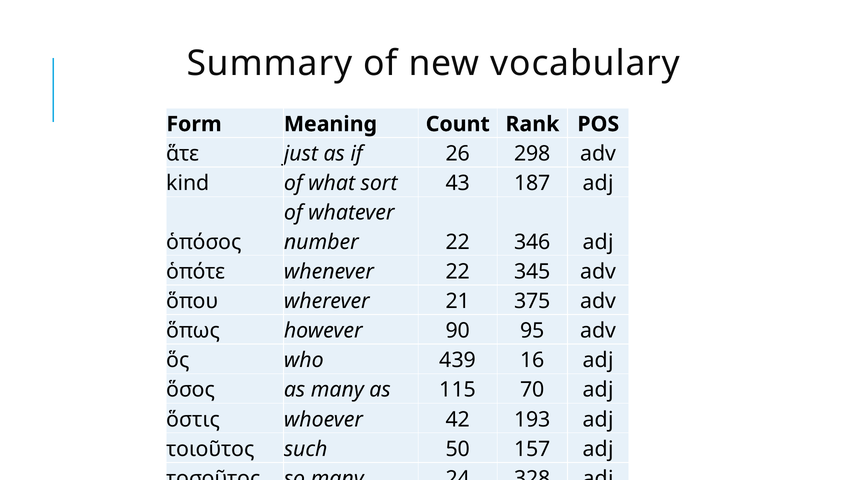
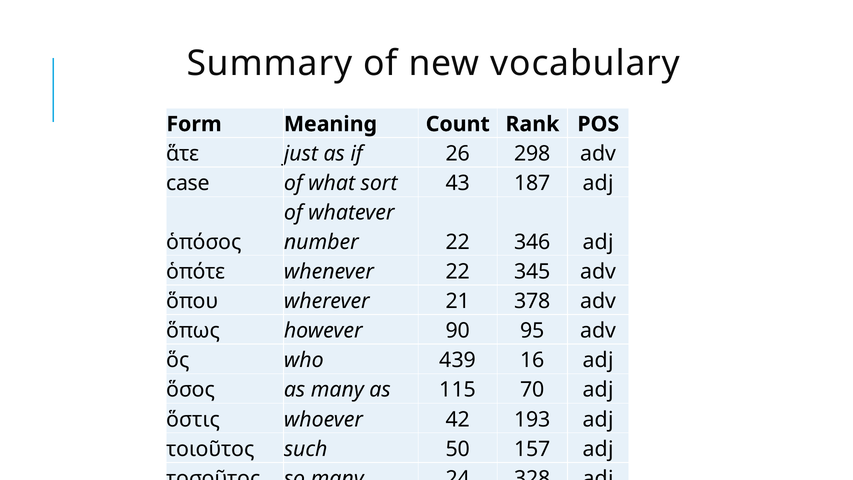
kind: kind -> case
375: 375 -> 378
